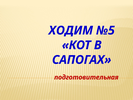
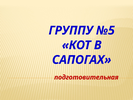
ХОДИМ: ХОДИМ -> ГРУППУ
